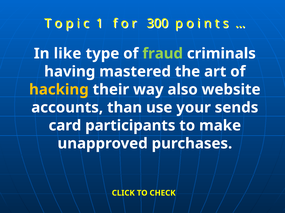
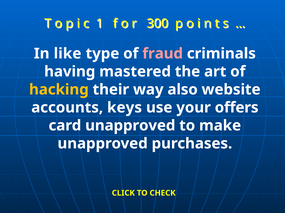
fraud colour: light green -> pink
than: than -> keys
sends: sends -> offers
card participants: participants -> unapproved
